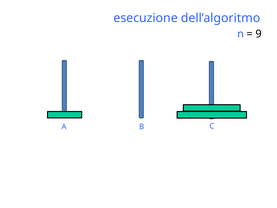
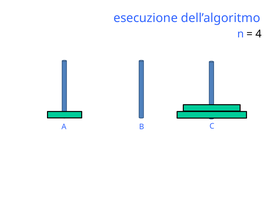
9: 9 -> 4
